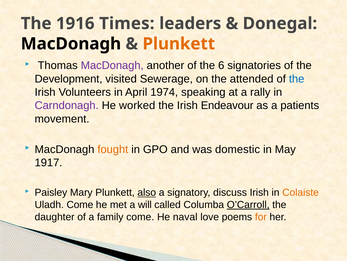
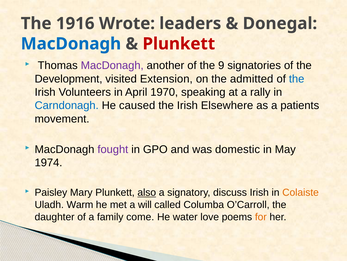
Times: Times -> Wrote
MacDonagh at (71, 44) colour: black -> blue
Plunkett at (179, 44) colour: orange -> red
6: 6 -> 9
Sewerage: Sewerage -> Extension
attended: attended -> admitted
1974: 1974 -> 1970
Carndonagh colour: purple -> blue
worked: worked -> caused
Endeavour: Endeavour -> Elsewhere
fought colour: orange -> purple
1917: 1917 -> 1974
Uladh Come: Come -> Warm
O’Carroll underline: present -> none
naval: naval -> water
